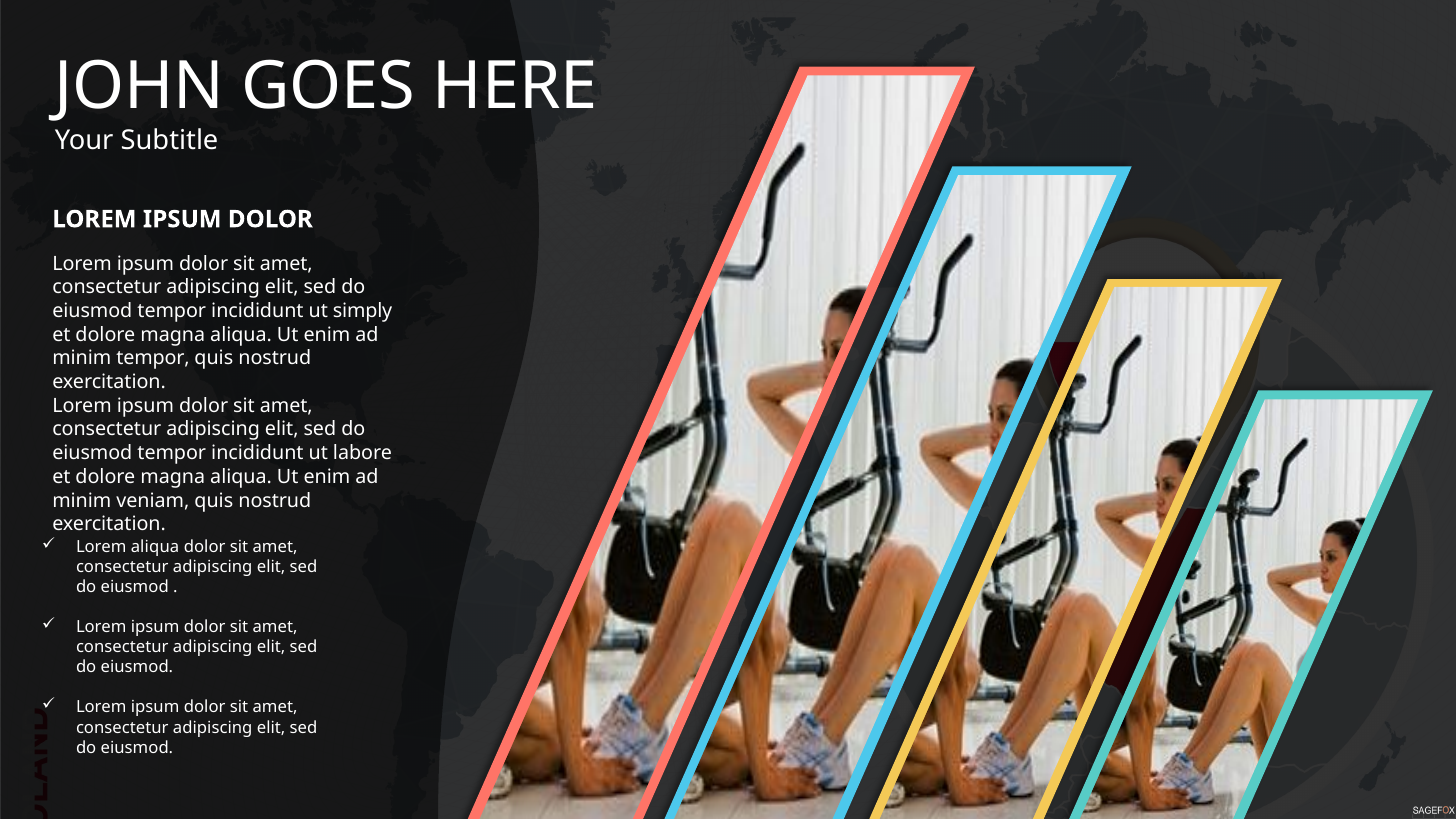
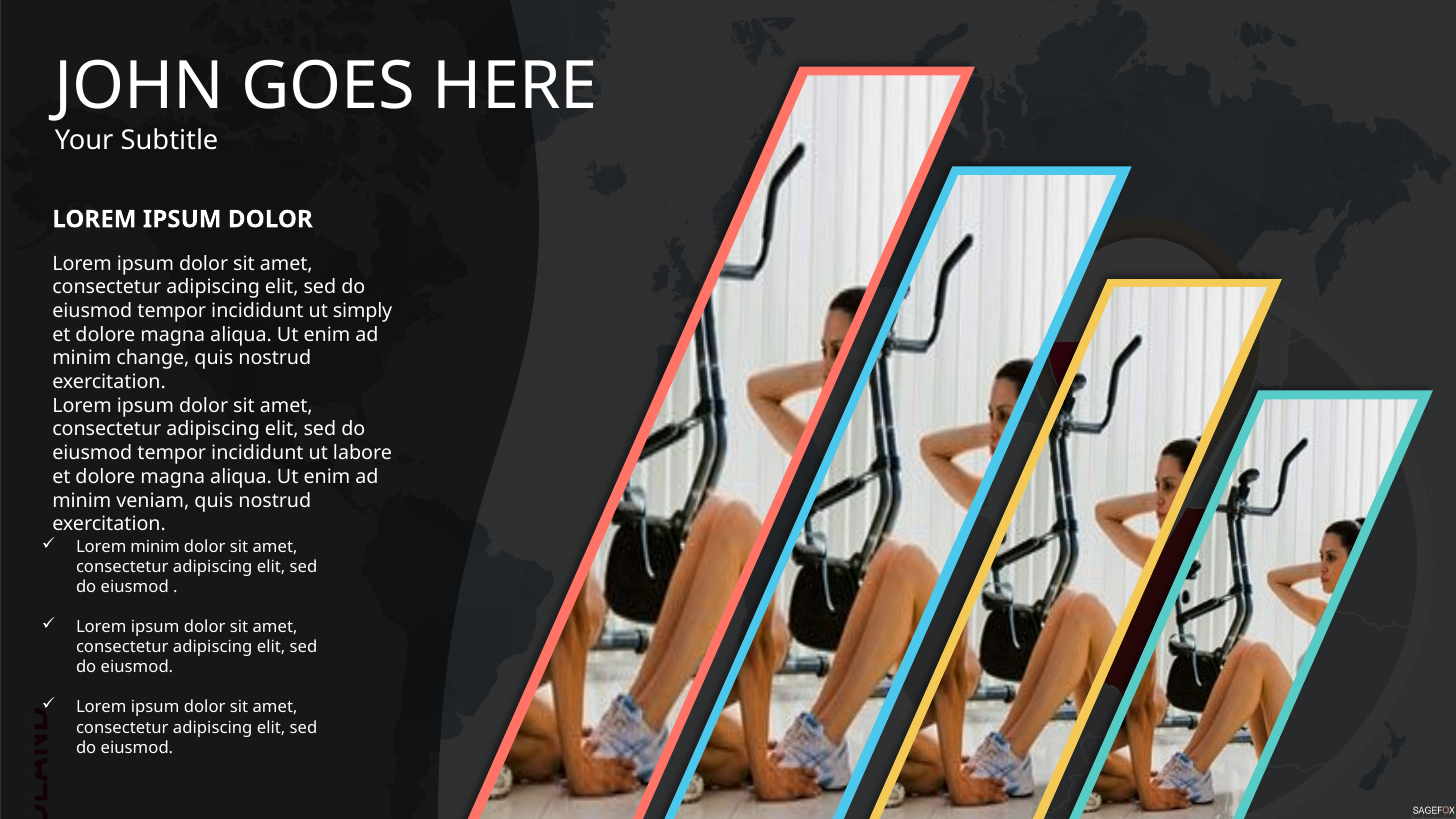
minim tempor: tempor -> change
Lorem aliqua: aliqua -> minim
